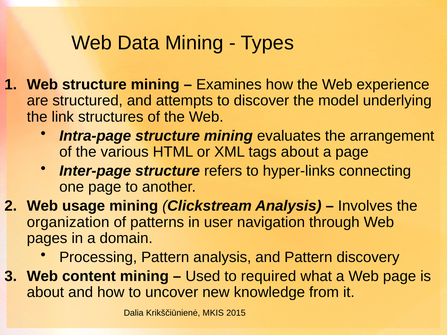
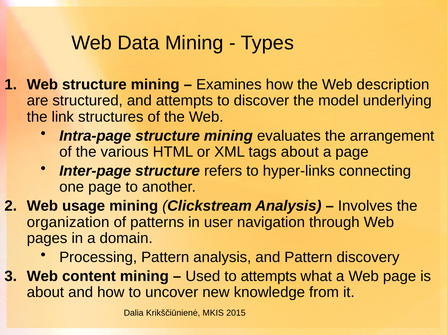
experience: experience -> description
to required: required -> attempts
